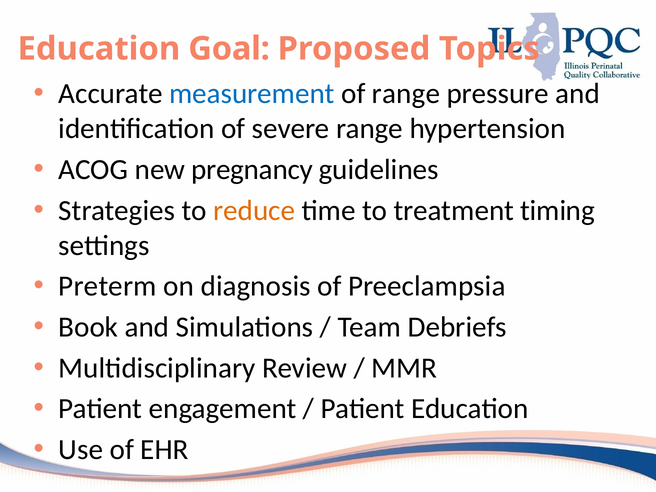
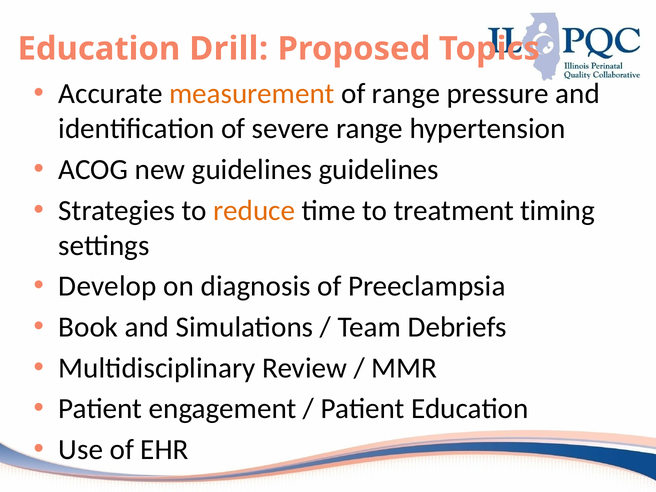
Goal: Goal -> Drill
measurement colour: blue -> orange
new pregnancy: pregnancy -> guidelines
Preterm: Preterm -> Develop
